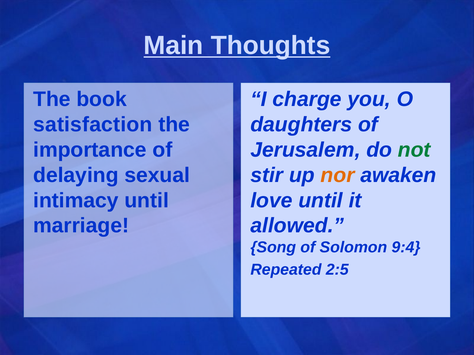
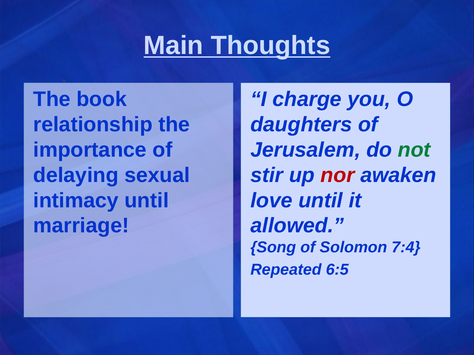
satisfaction: satisfaction -> relationship
nor colour: orange -> red
9:4: 9:4 -> 7:4
2:5: 2:5 -> 6:5
